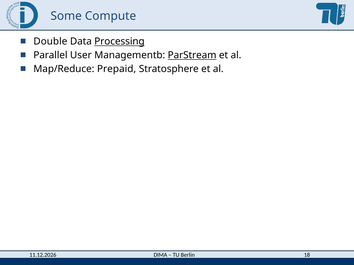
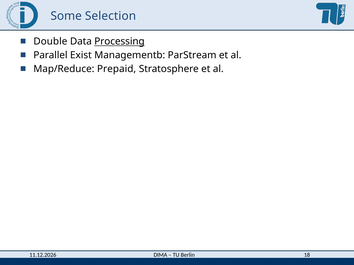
Compute: Compute -> Selection
User: User -> Exist
ParStream underline: present -> none
